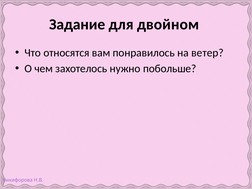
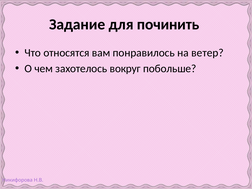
двойном: двойном -> починить
нужно: нужно -> вокруг
